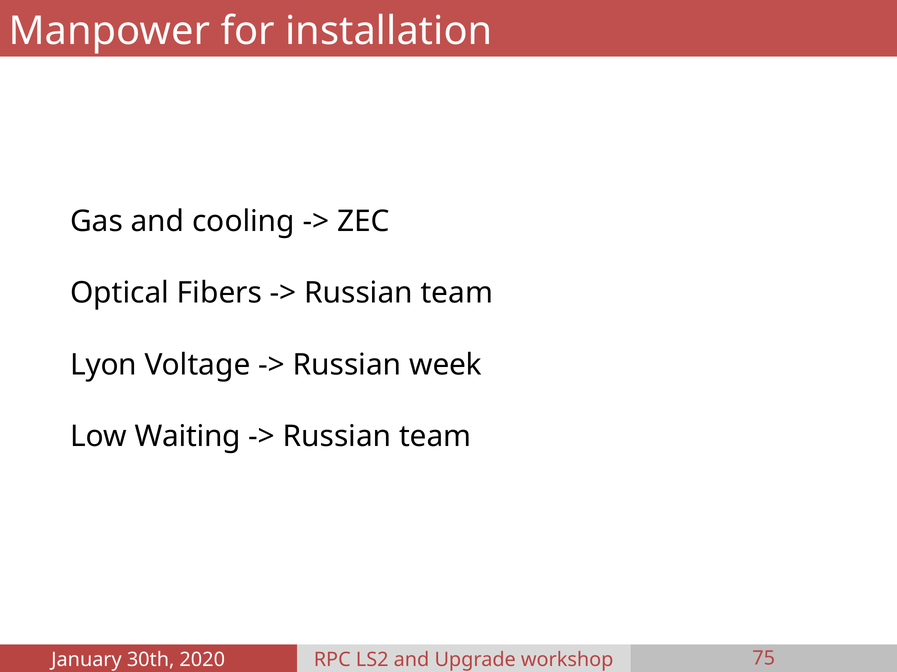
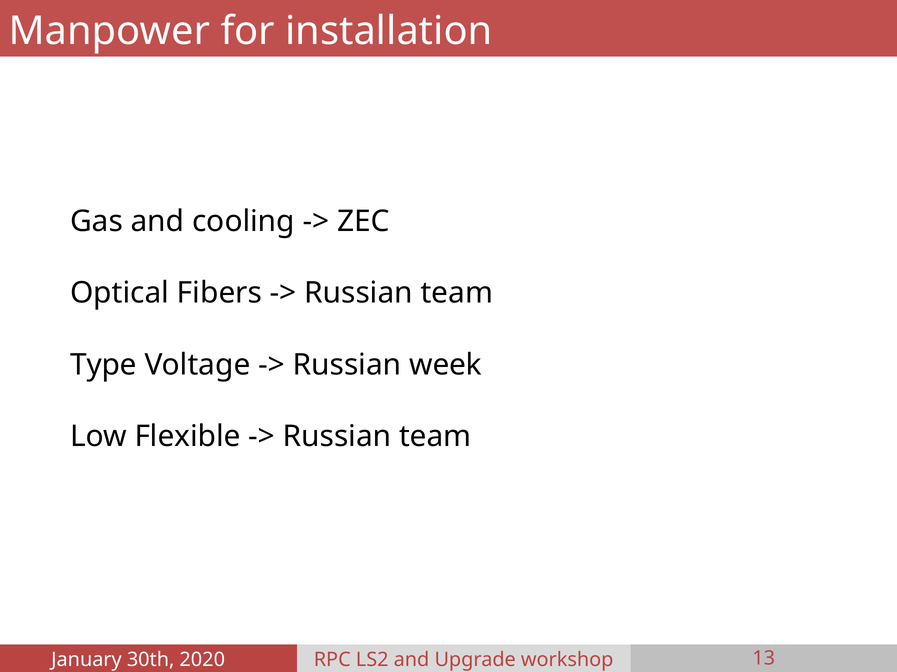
Lyon: Lyon -> Type
Waiting: Waiting -> Flexible
75: 75 -> 13
